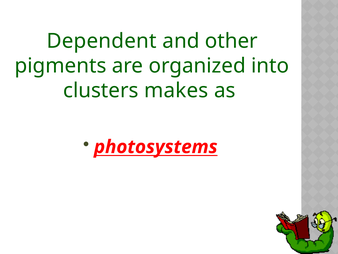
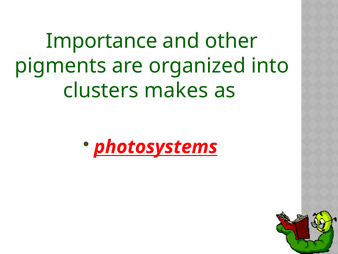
Dependent: Dependent -> Importance
